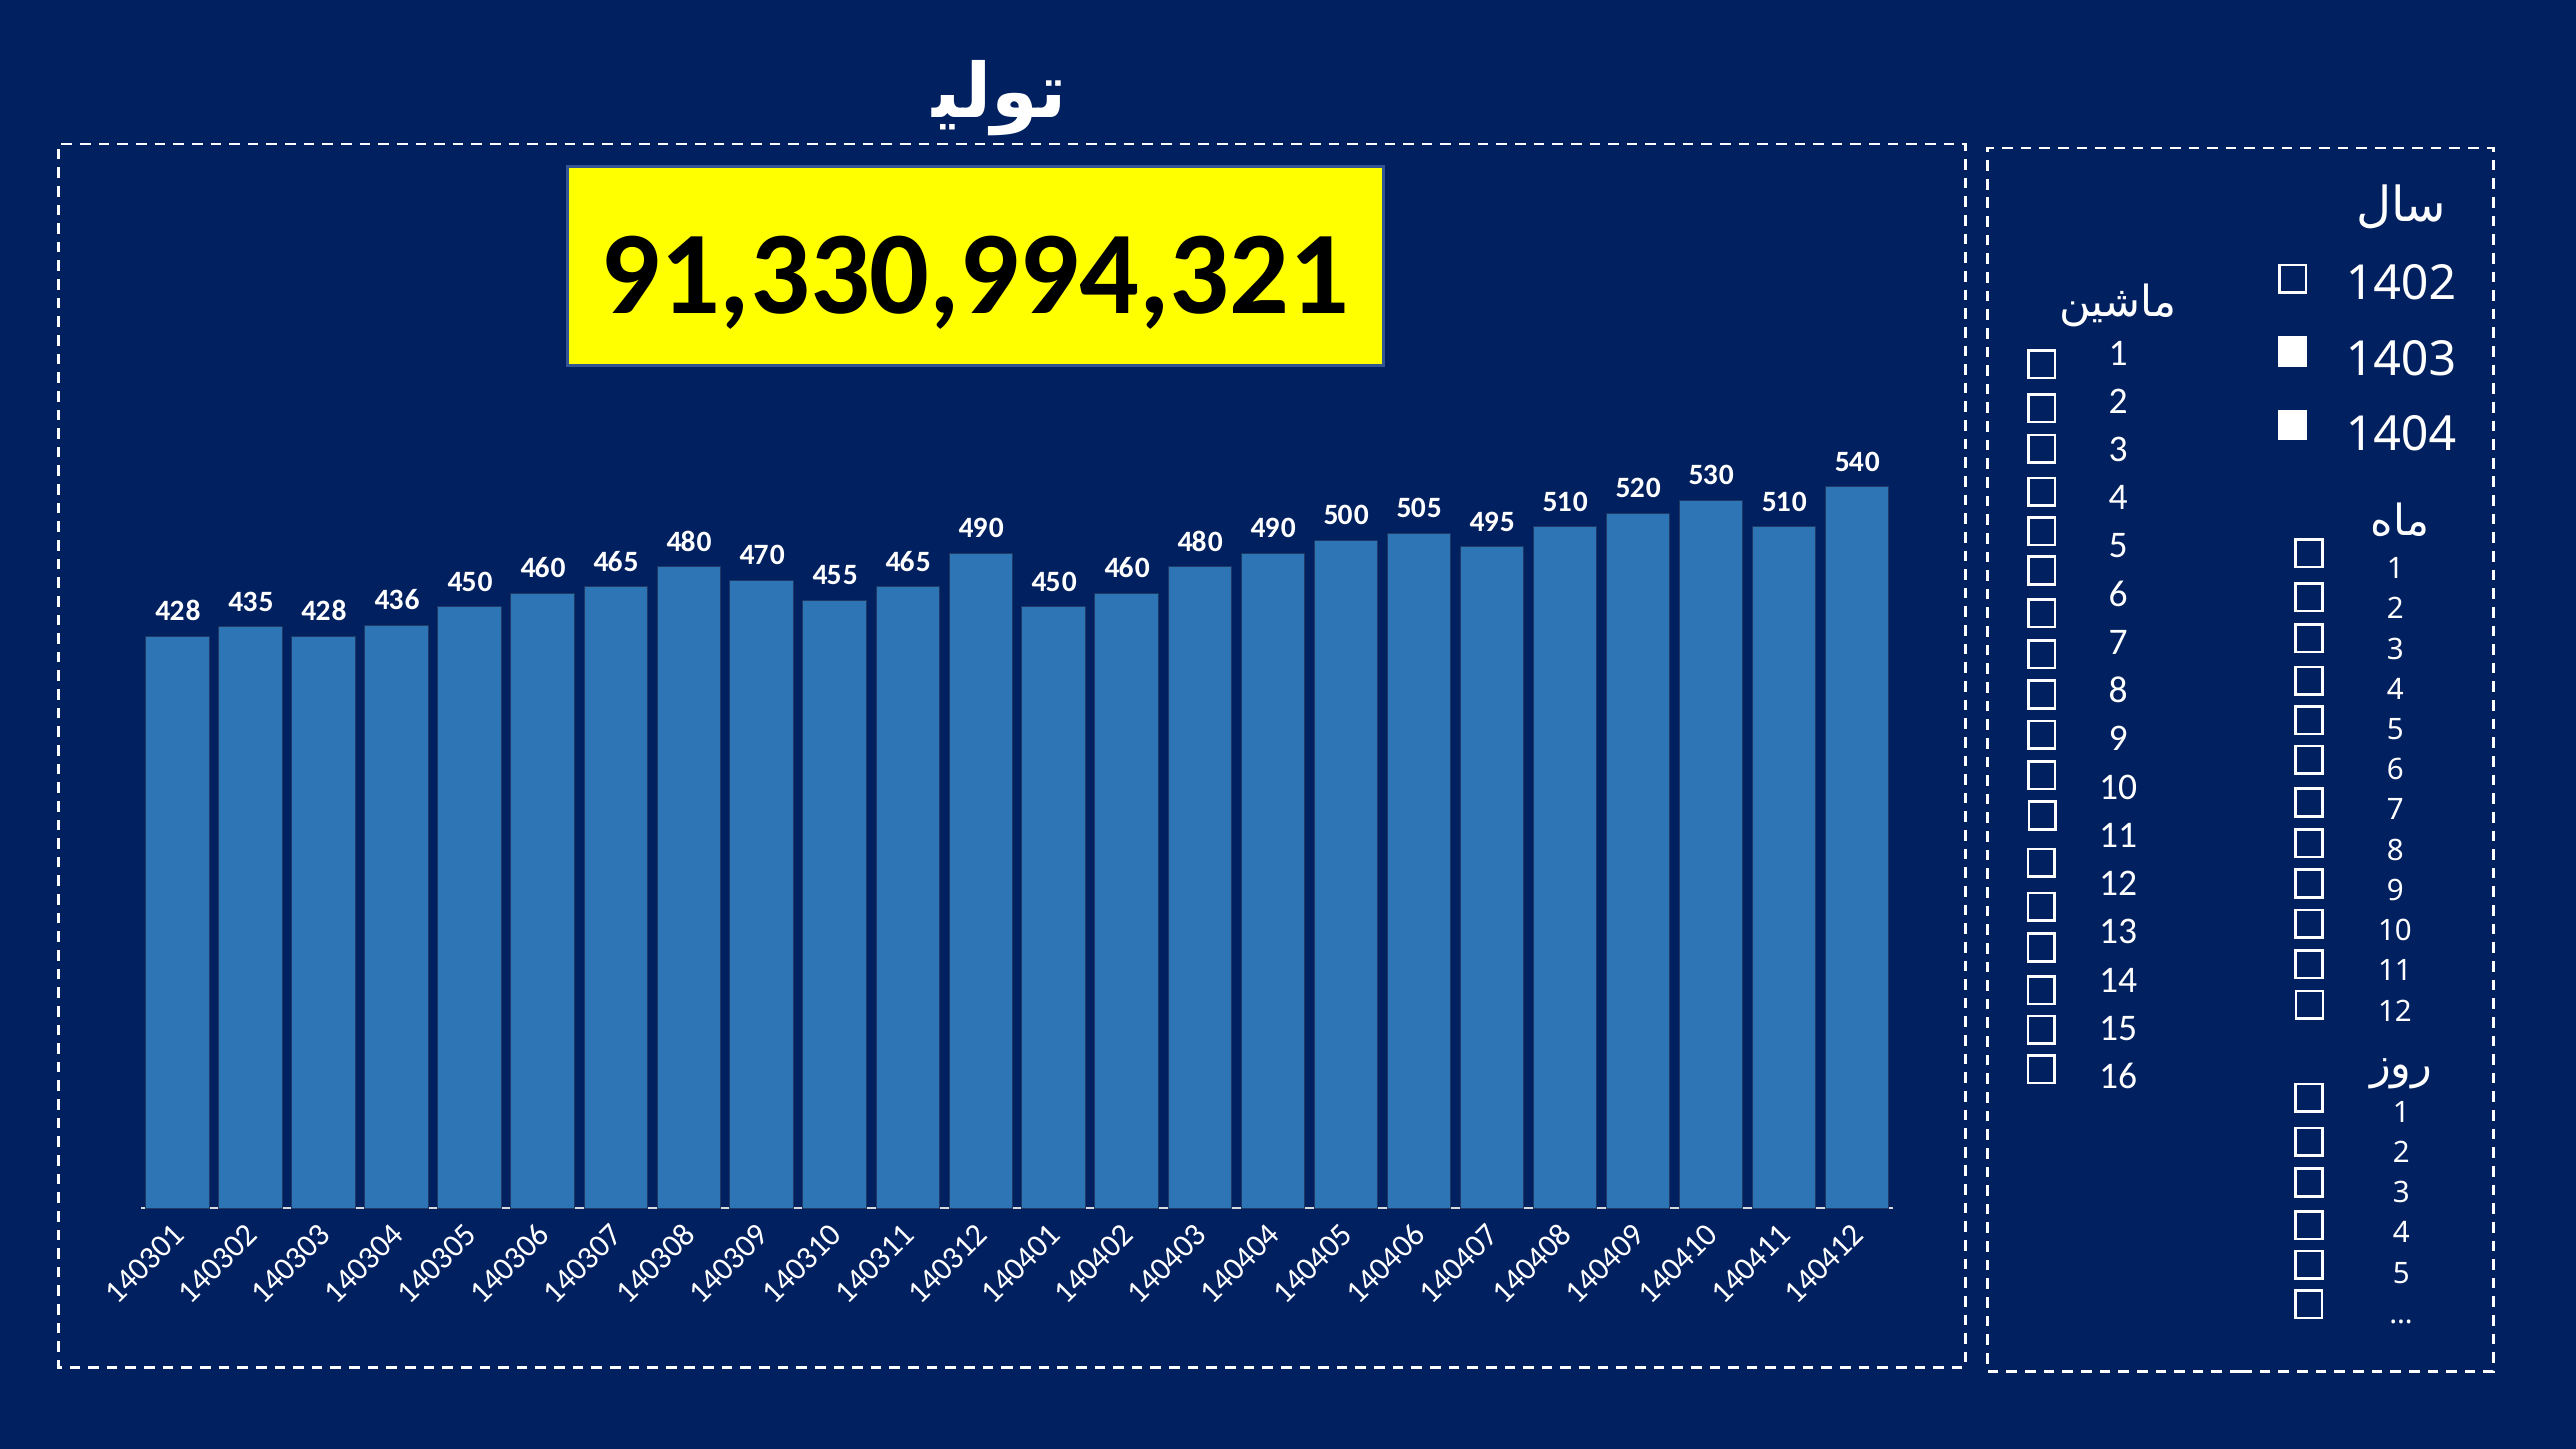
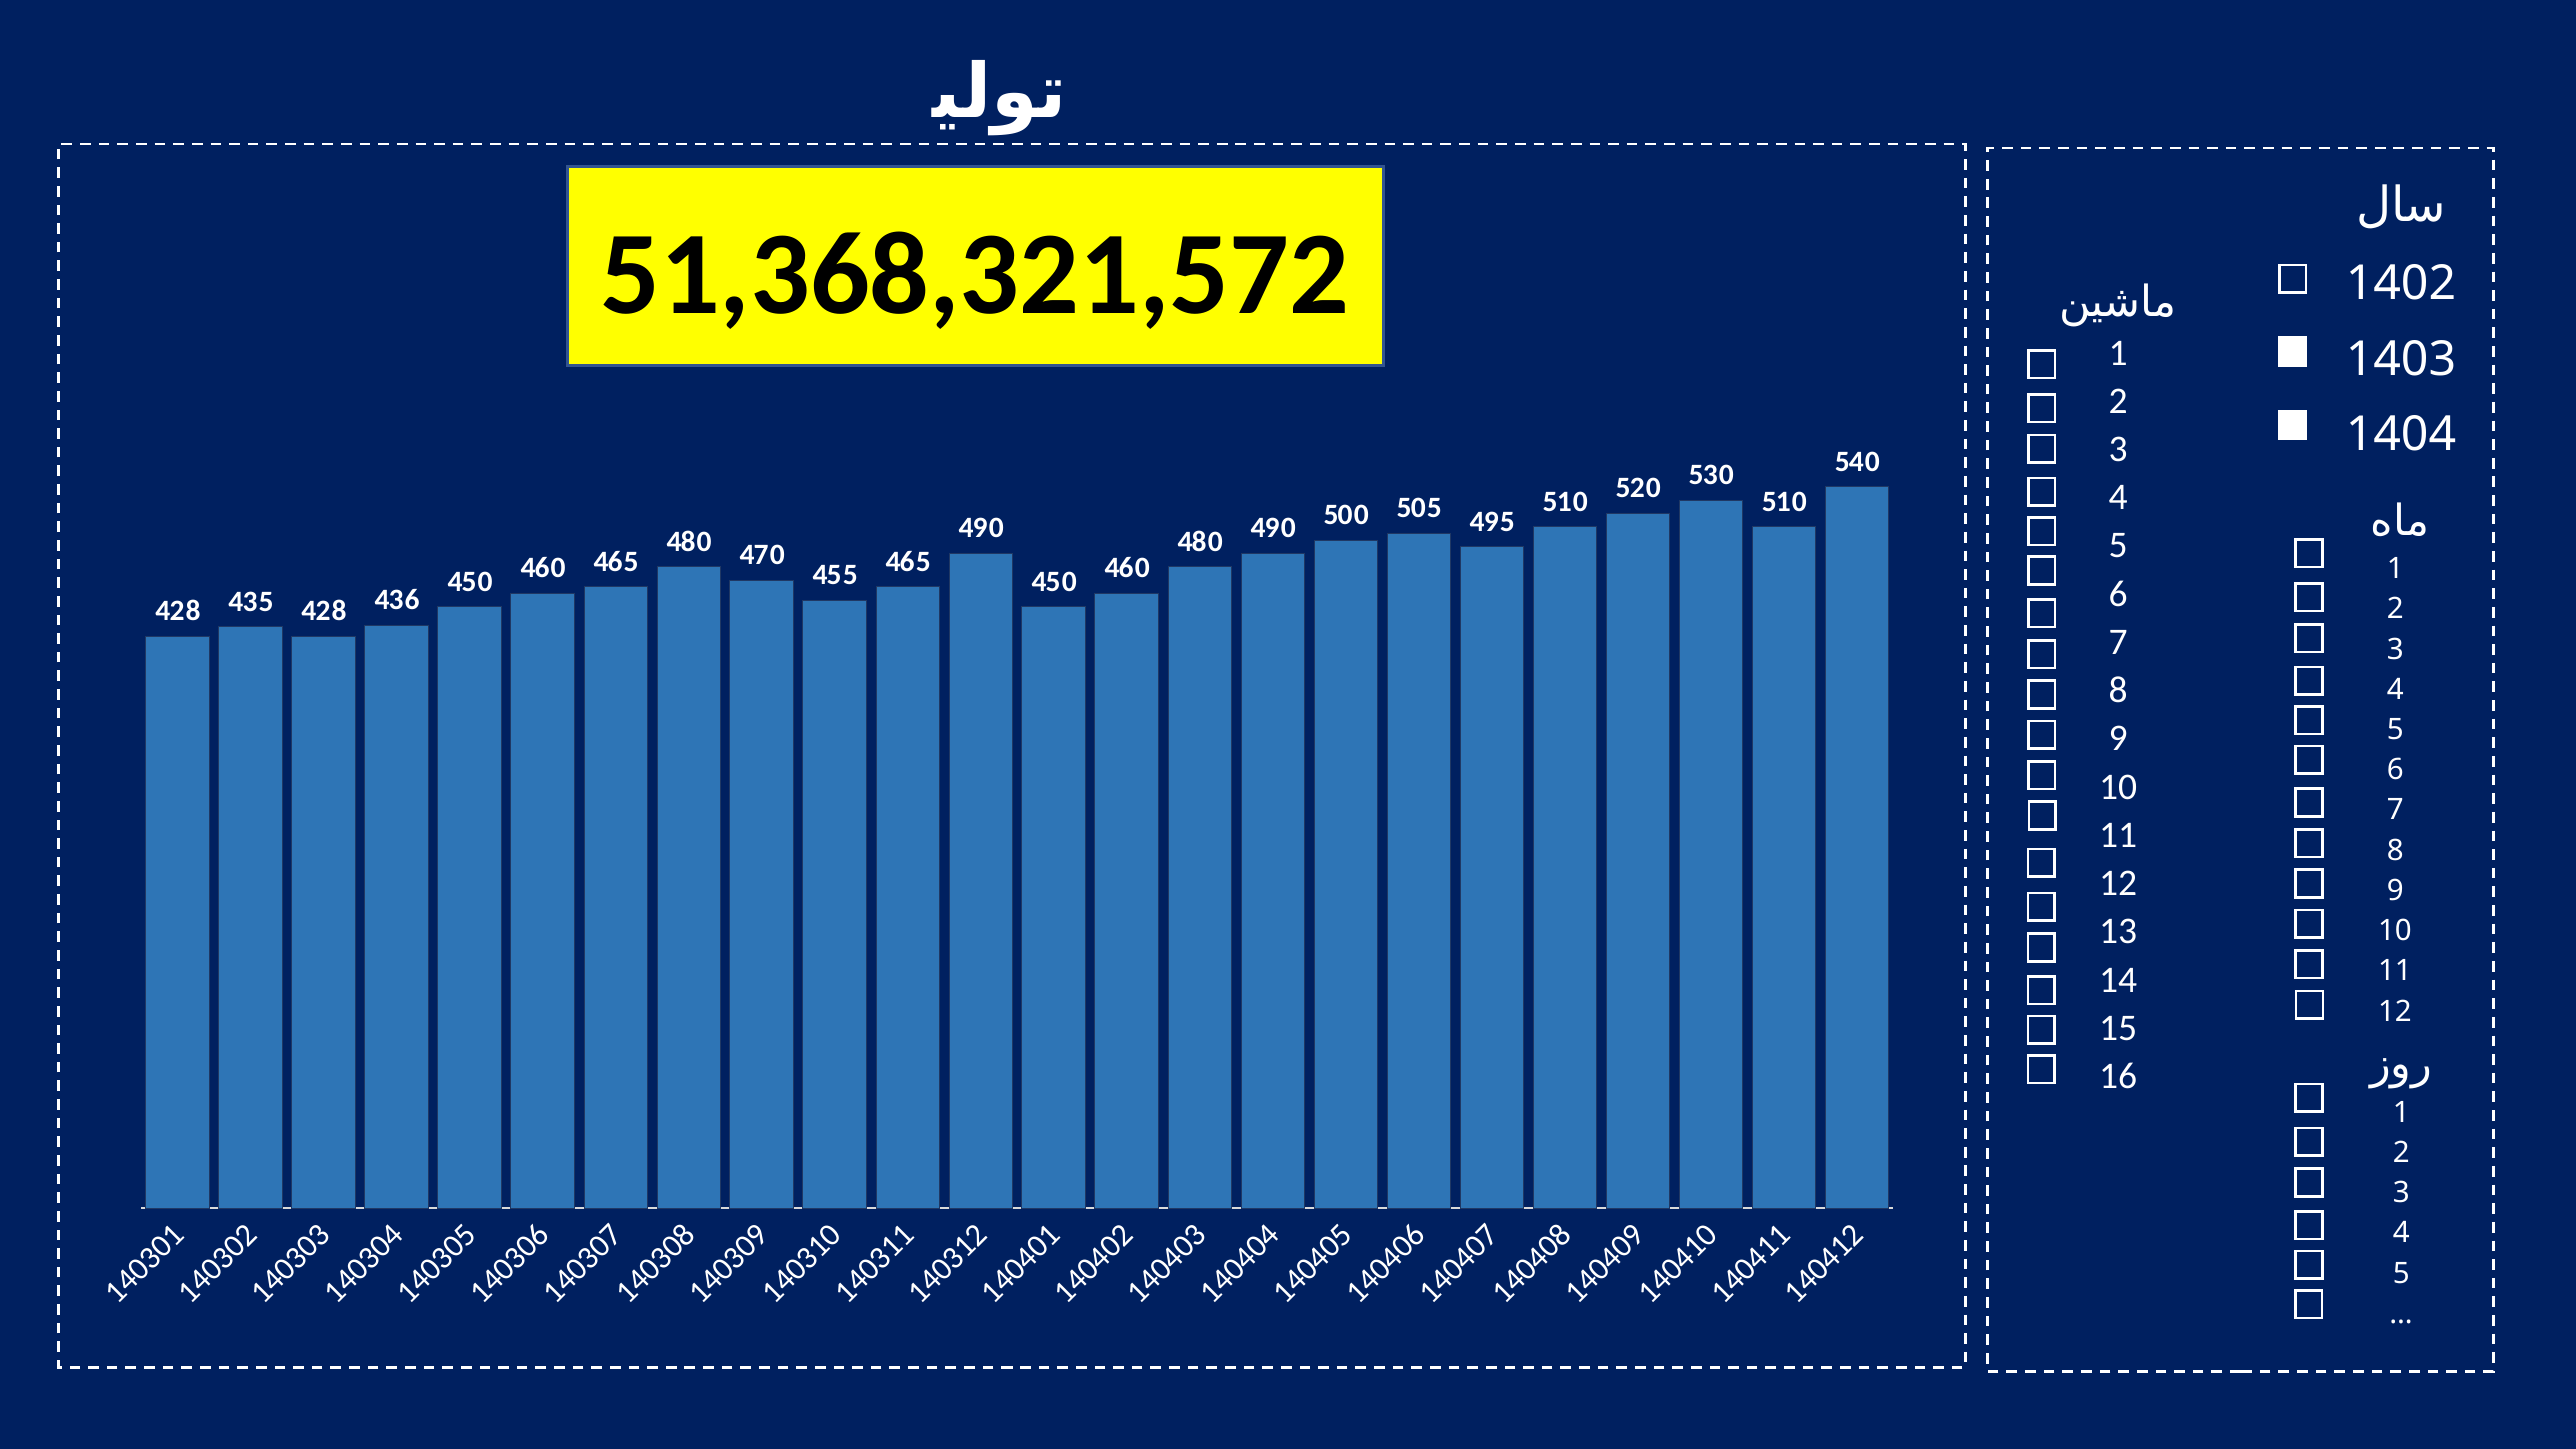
91,330,994,321: 91,330,994,321 -> 51,368,321,572
